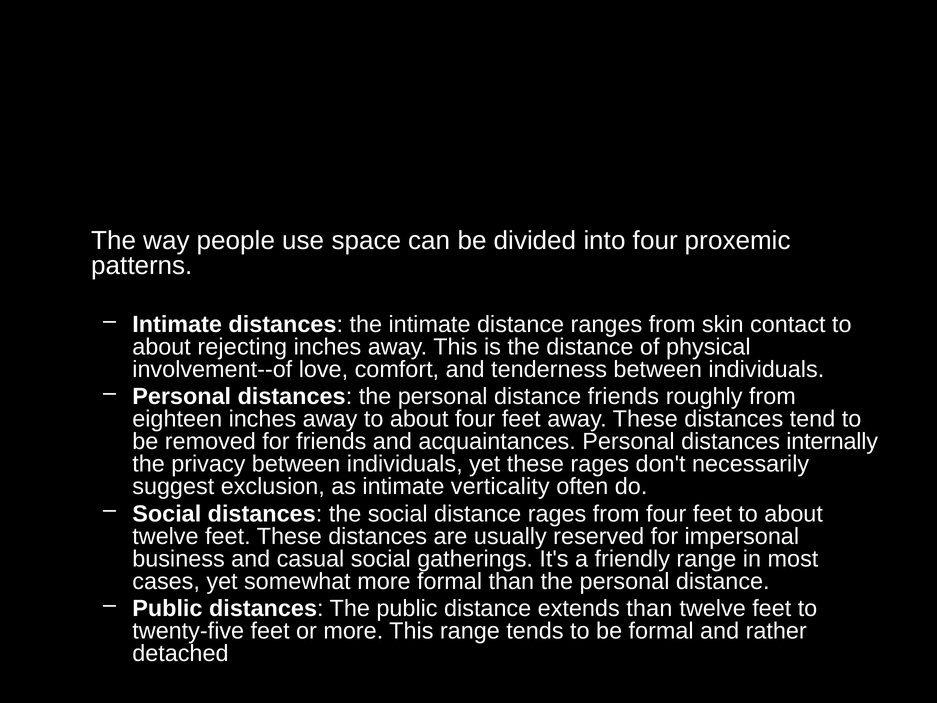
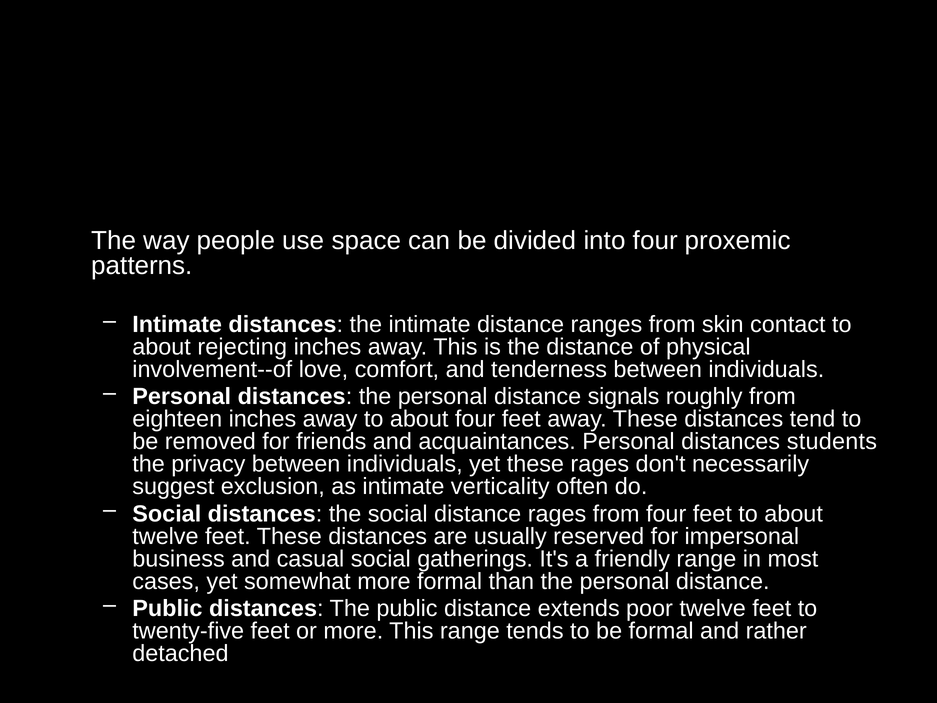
distance friends: friends -> signals
internally: internally -> students
extends than: than -> poor
